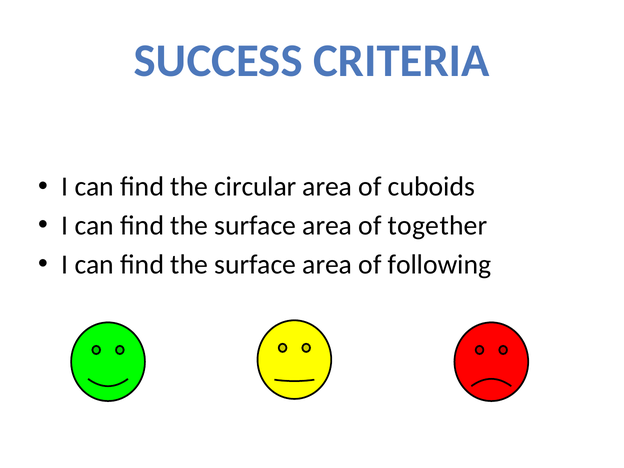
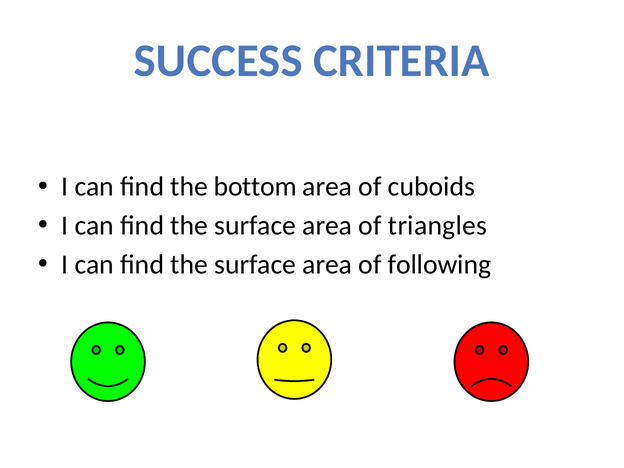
circular: circular -> bottom
together: together -> triangles
